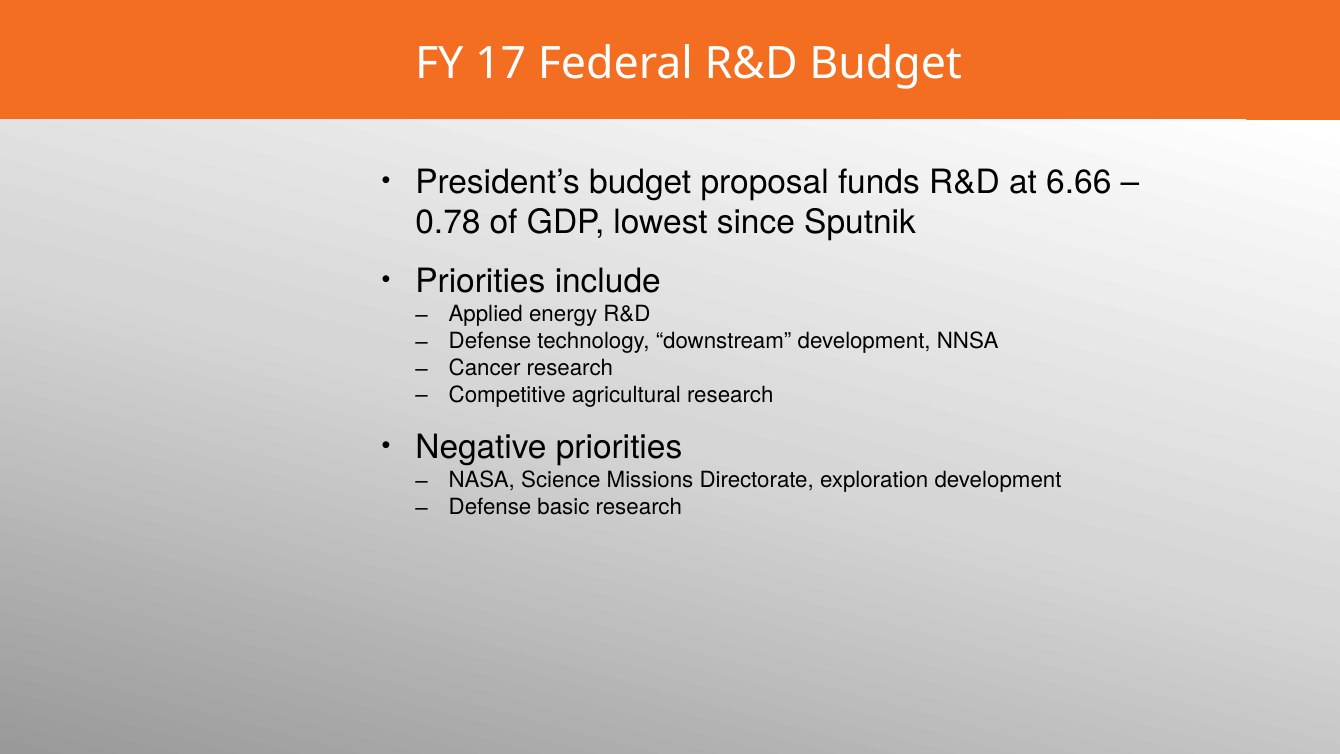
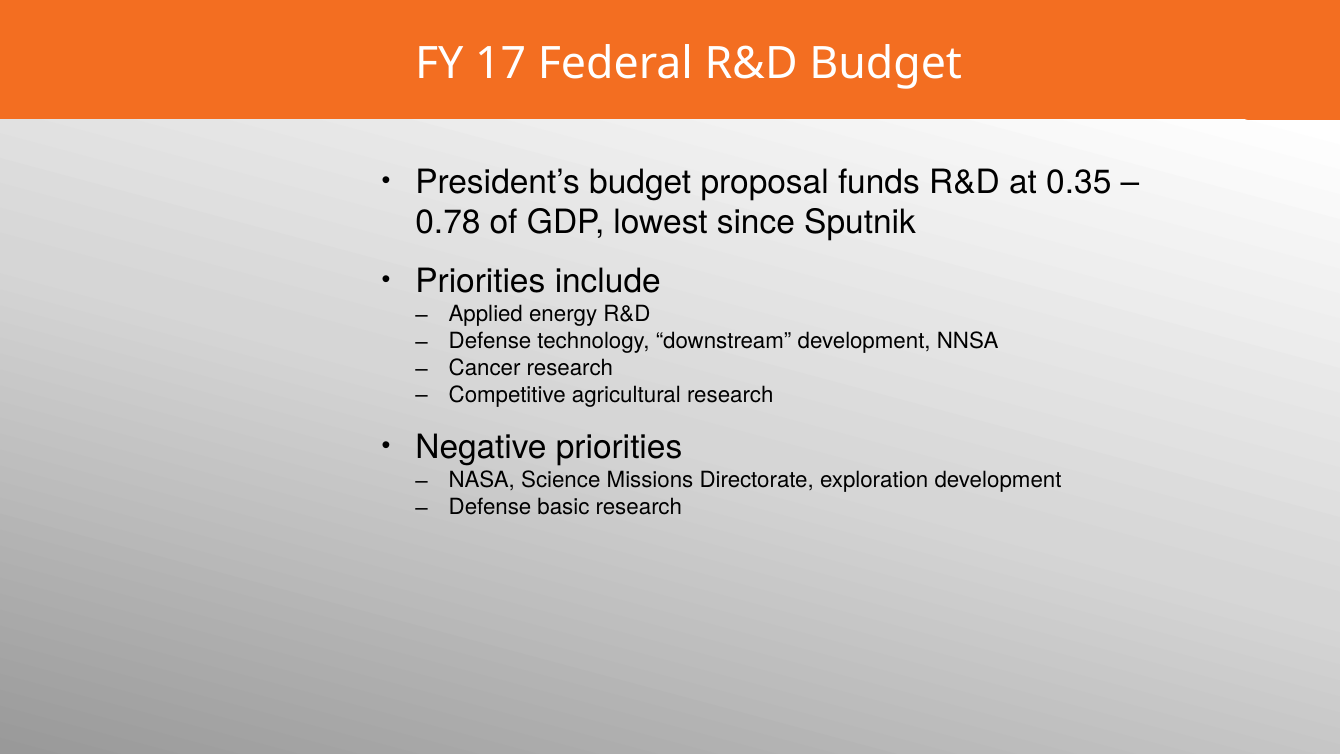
6.66: 6.66 -> 0.35
